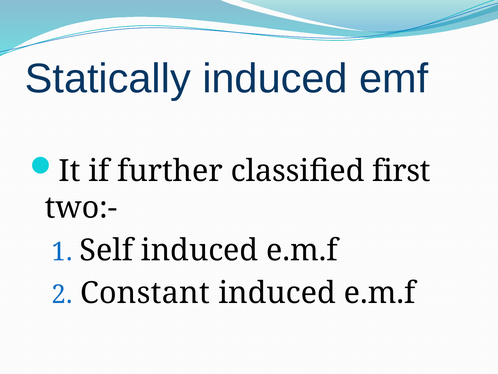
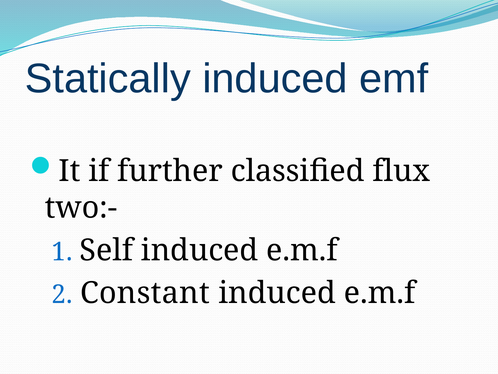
first: first -> flux
